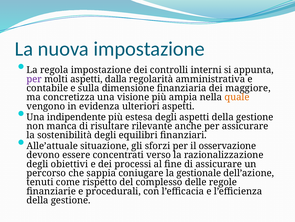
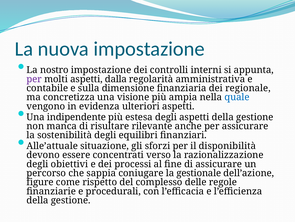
regola: regola -> nostro
maggiore: maggiore -> regionale
quale colour: orange -> blue
osservazione: osservazione -> disponibilità
tenuti: tenuti -> figure
